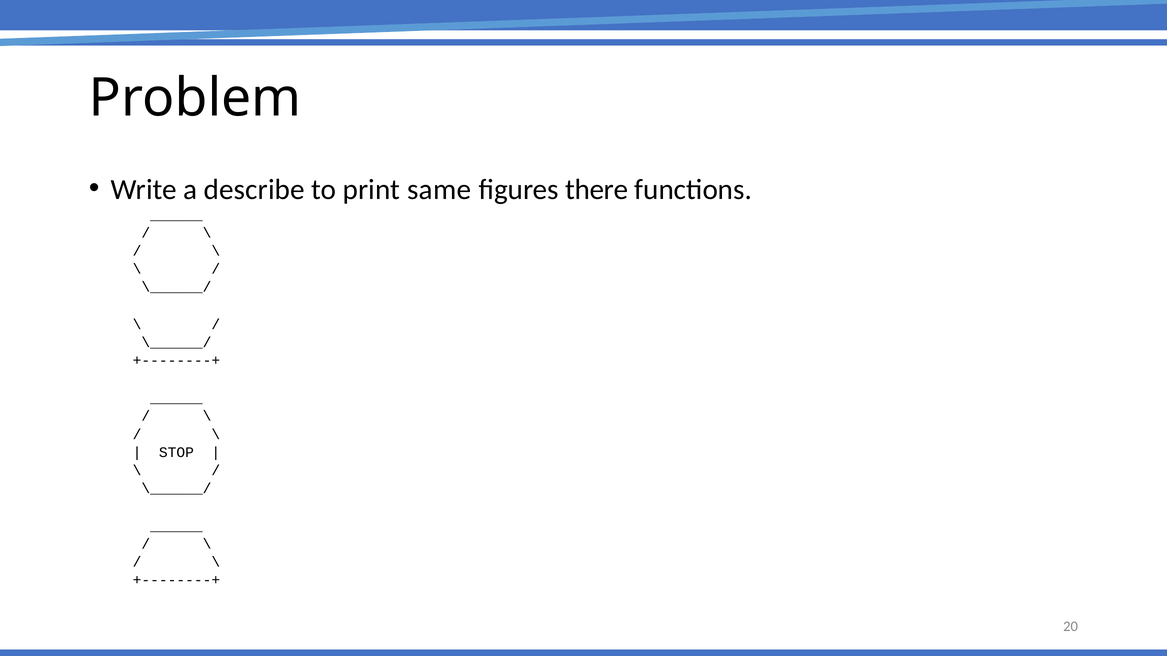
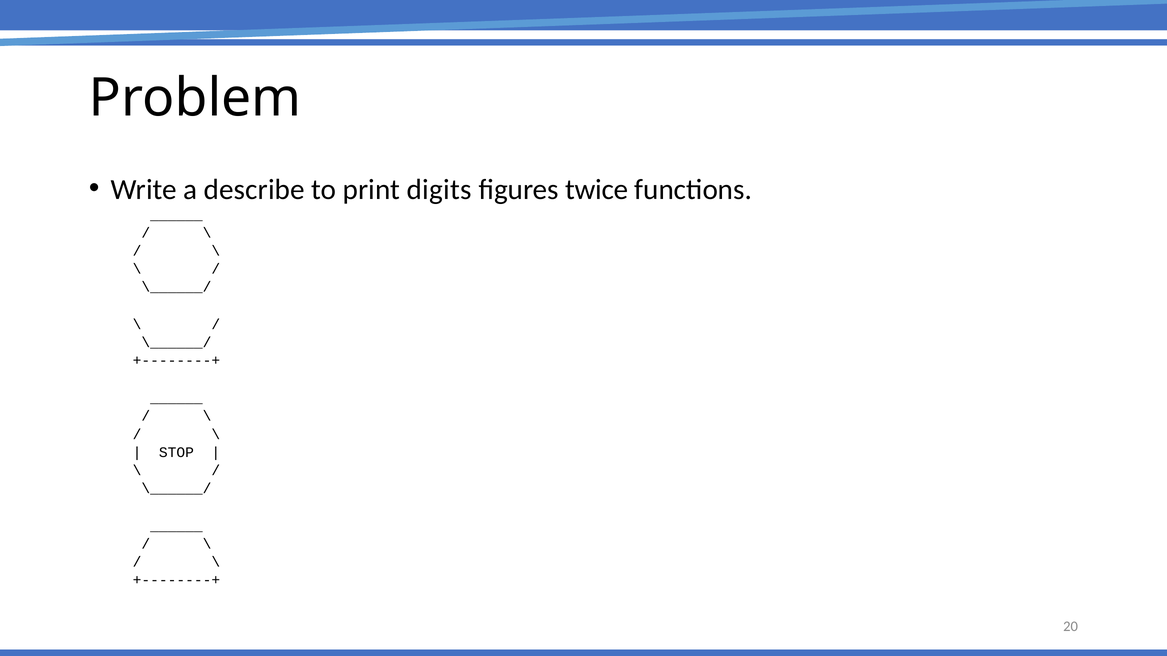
same: same -> digits
there: there -> twice
